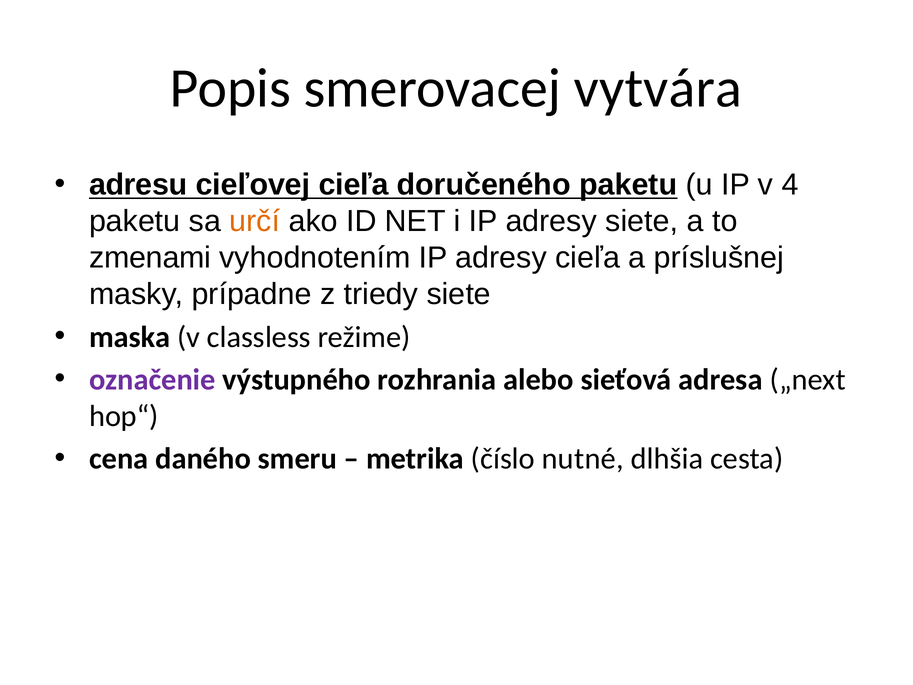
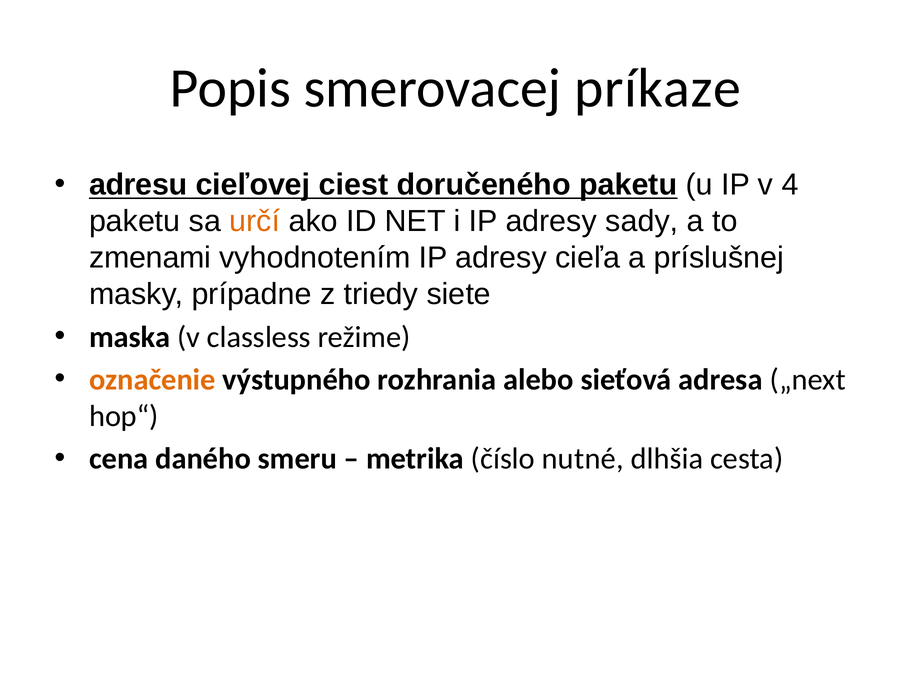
vytvára: vytvára -> príkaze
cieľovej cieľa: cieľa -> ciest
adresy siete: siete -> sady
označenie colour: purple -> orange
